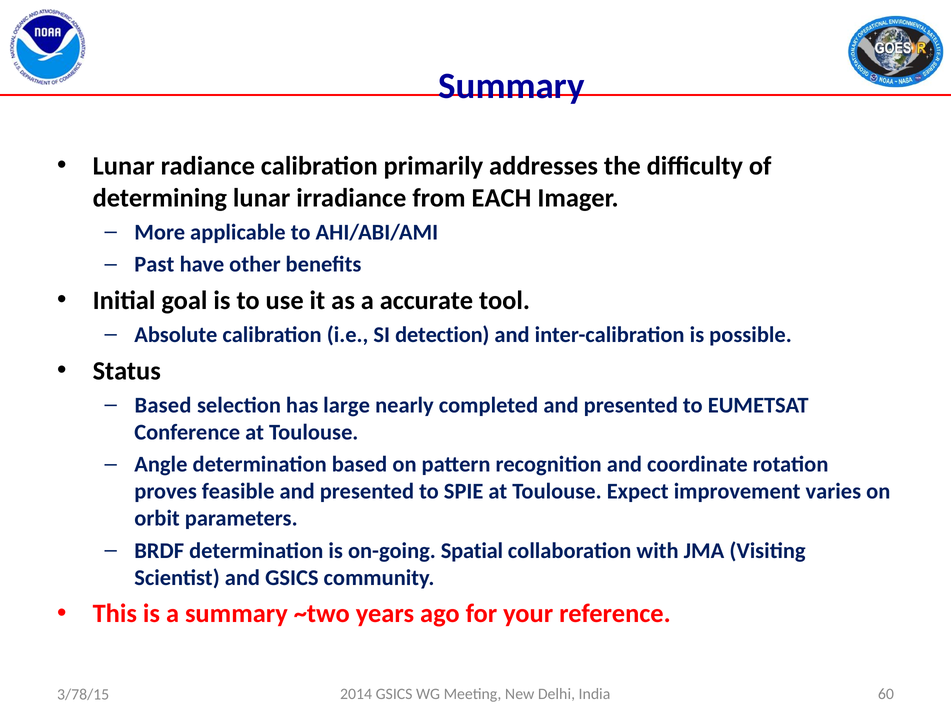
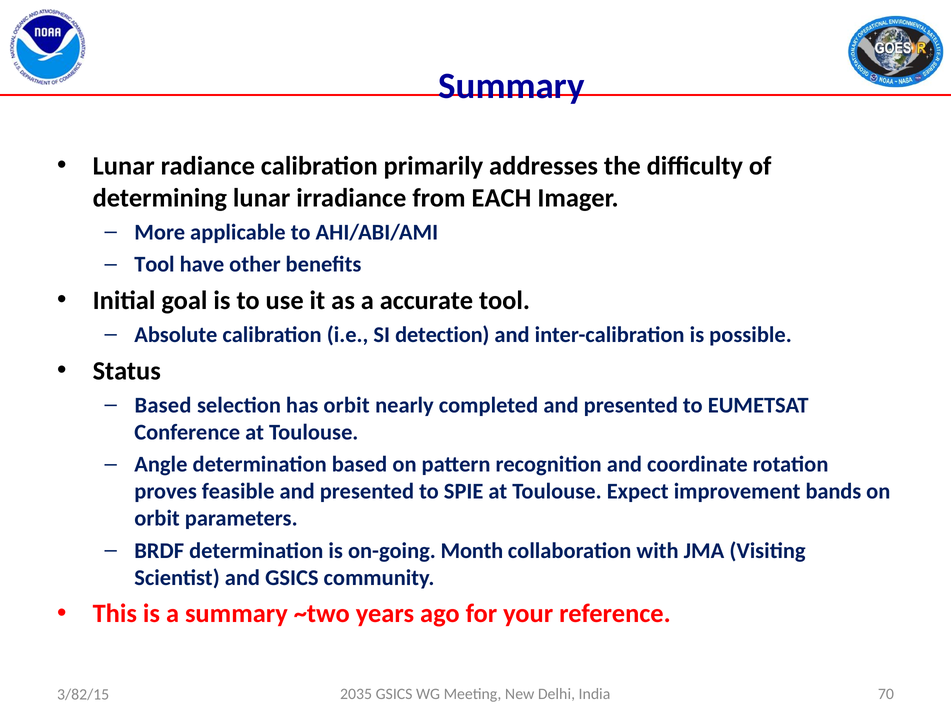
Past at (154, 264): Past -> Tool
has large: large -> orbit
varies: varies -> bands
Spatial: Spatial -> Month
2014: 2014 -> 2035
60: 60 -> 70
3/78/15: 3/78/15 -> 3/82/15
